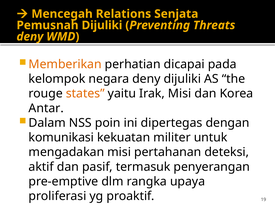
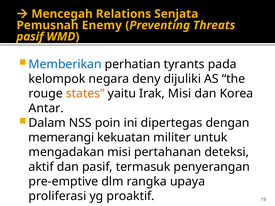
Pemusnah Dijuliki: Dijuliki -> Enemy
deny at (30, 37): deny -> pasif
Memberikan colour: orange -> blue
dicapai: dicapai -> tyrants
komunikasi: komunikasi -> memerangi
